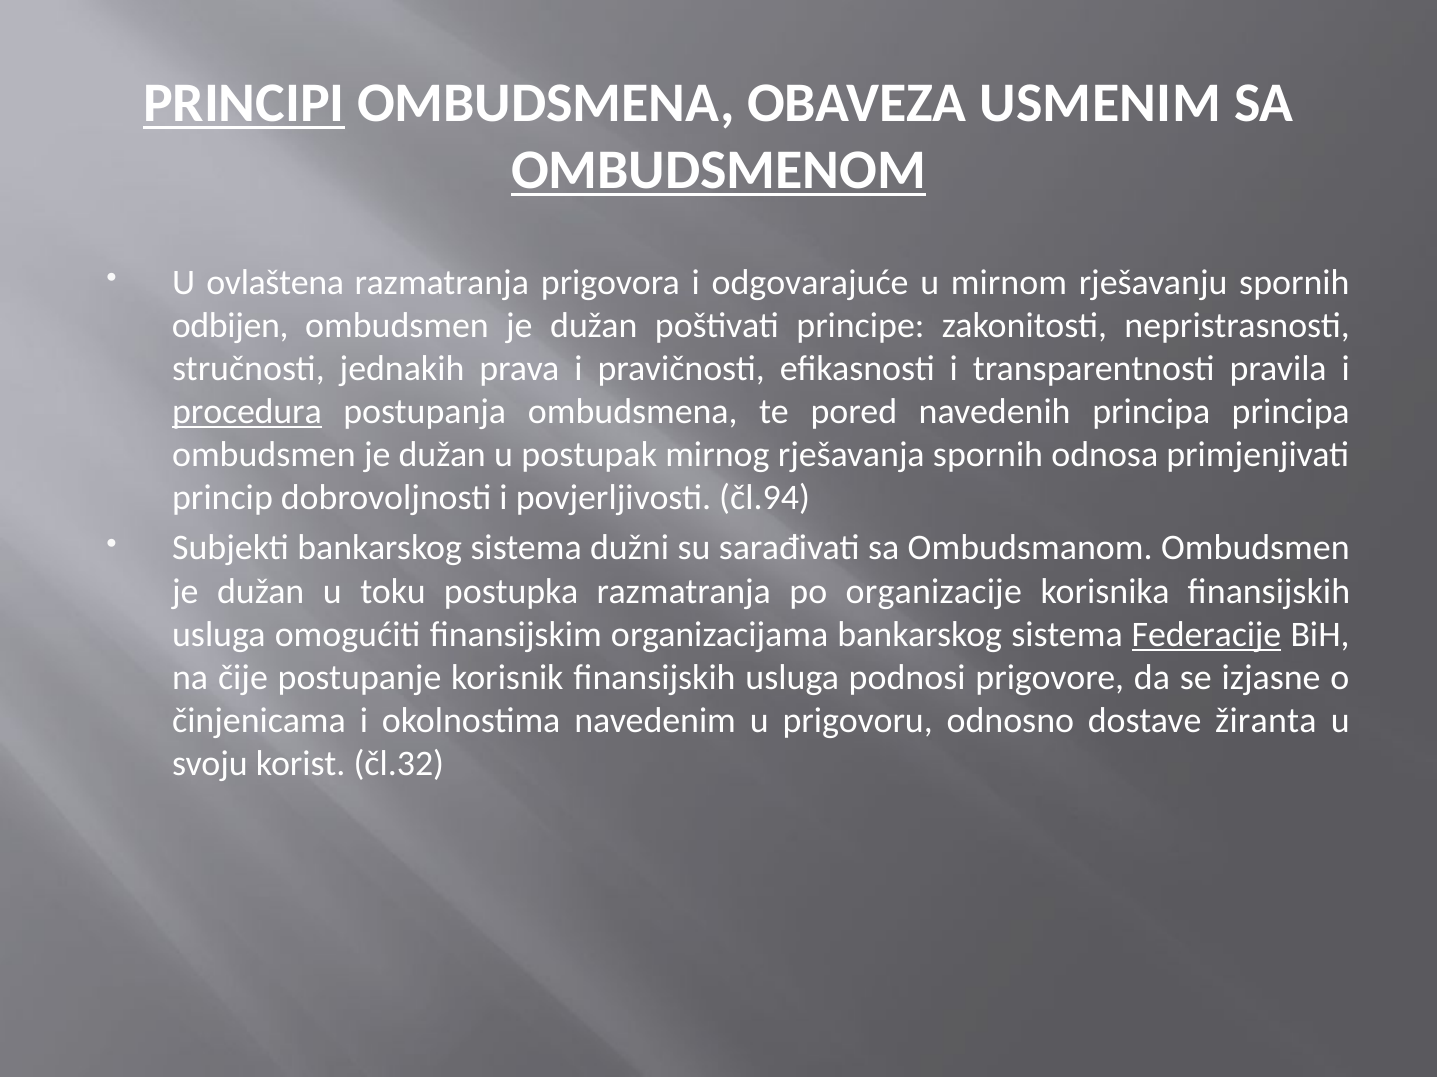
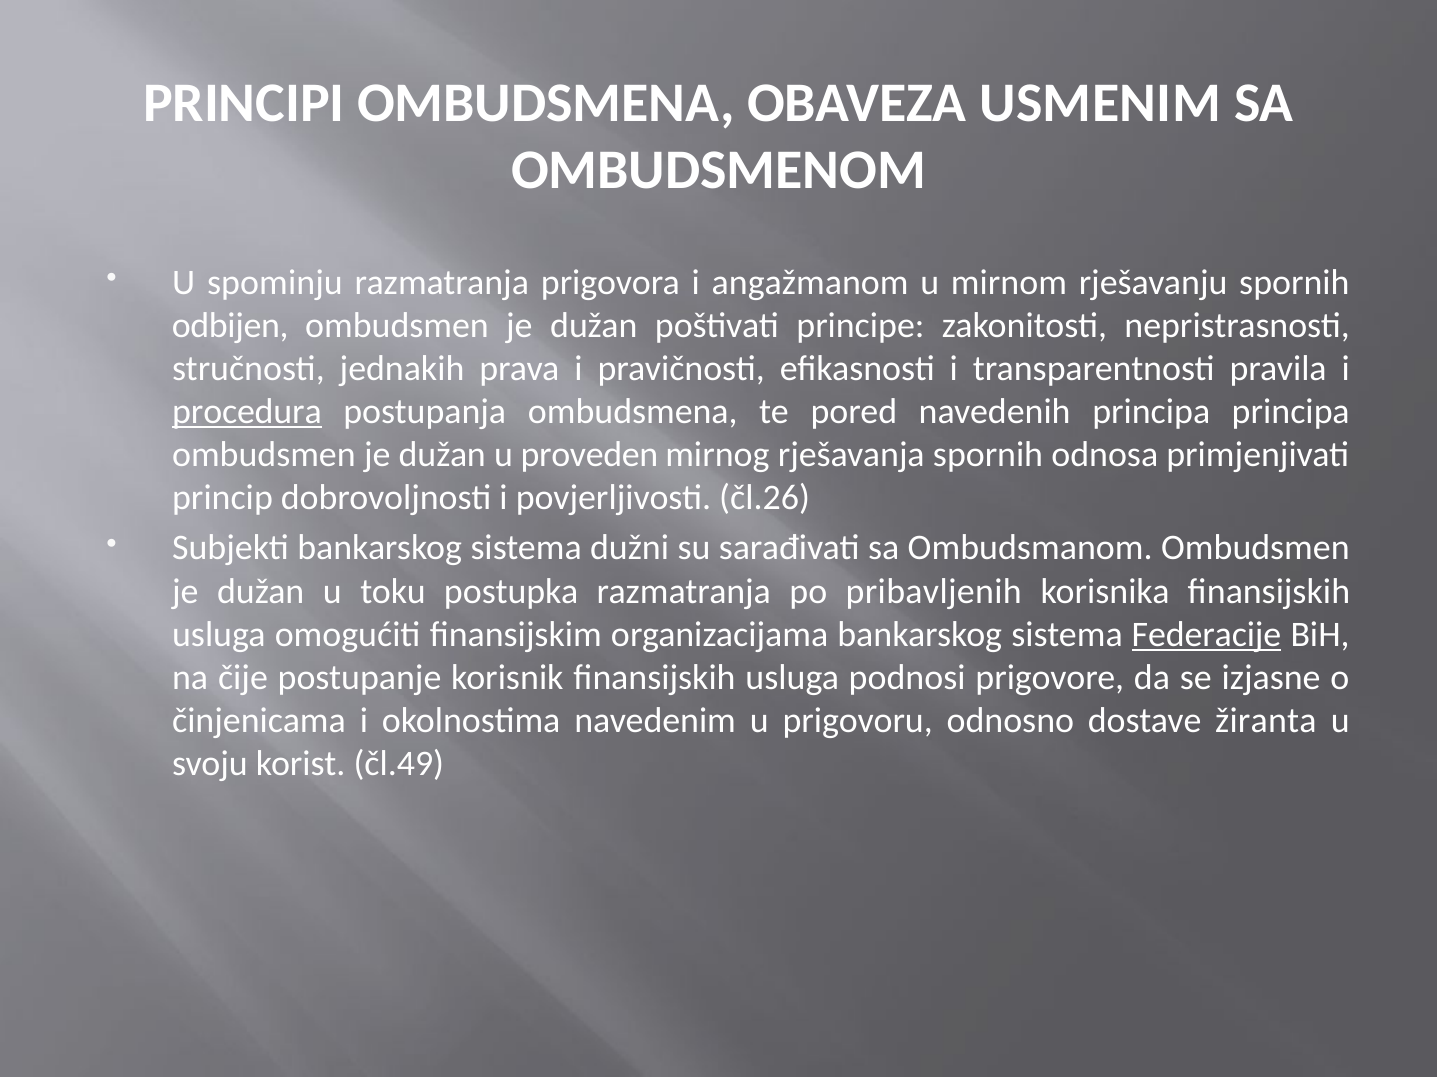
PRINCIPI underline: present -> none
OMBUDSMENOM underline: present -> none
ovlaštena: ovlaštena -> spominju
odgovarajuće: odgovarajuće -> angažmanom
postupak: postupak -> proveden
čl.94: čl.94 -> čl.26
organizacije: organizacije -> pribavljenih
čl.32: čl.32 -> čl.49
